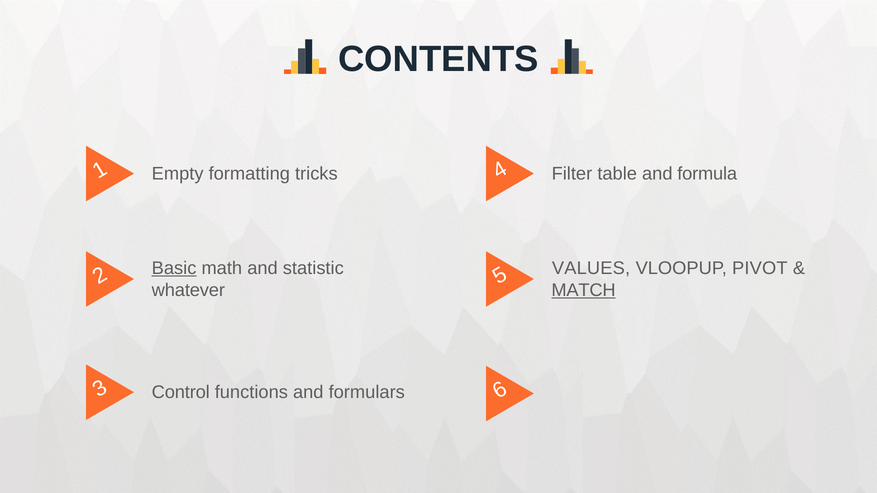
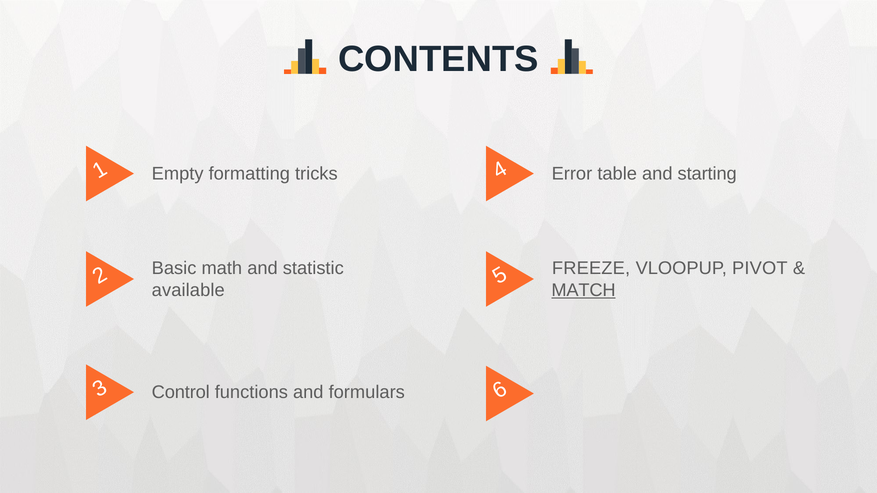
Filter: Filter -> Error
formula: formula -> starting
Basic underline: present -> none
VALUES: VALUES -> FREEZE
whatever: whatever -> available
